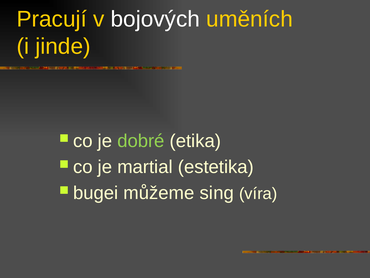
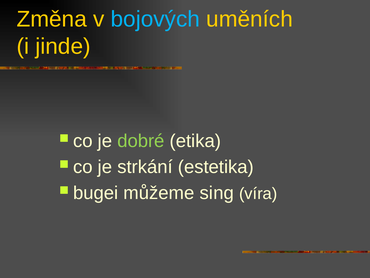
Pracují: Pracují -> Změna
bojových colour: white -> light blue
martial: martial -> strkání
